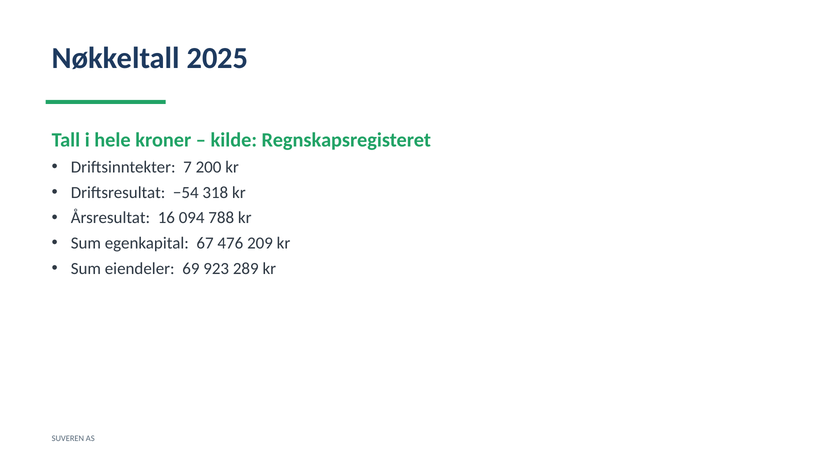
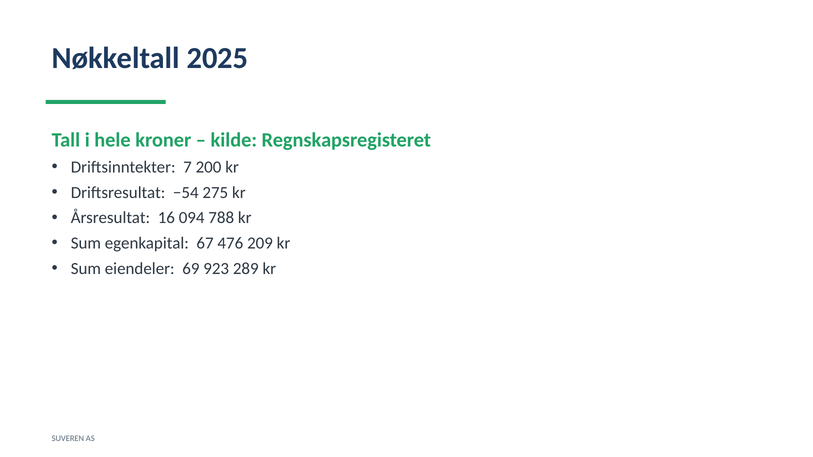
318: 318 -> 275
